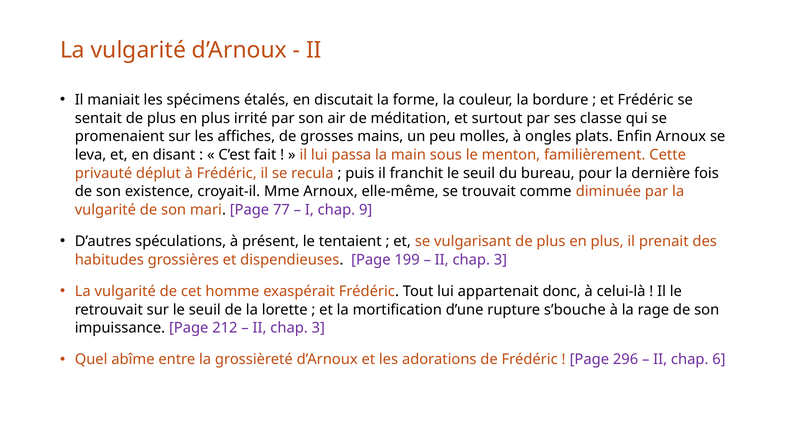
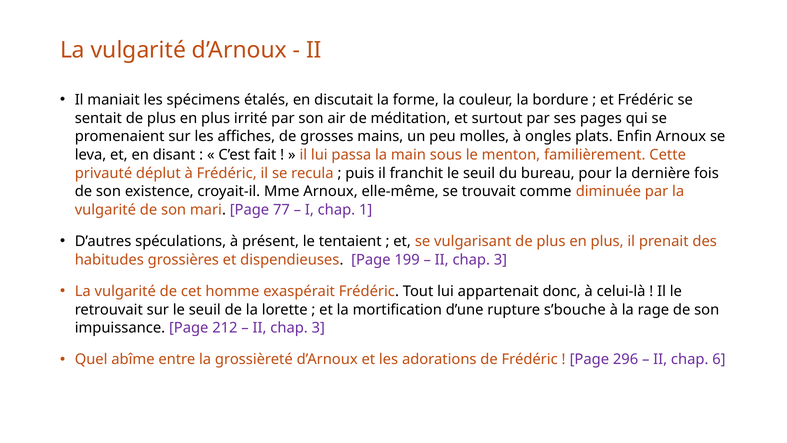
classe: classe -> pages
9: 9 -> 1
